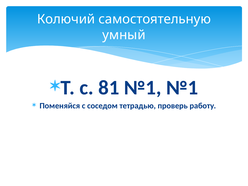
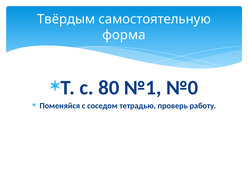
Колючий: Колючий -> Твёрдым
умный: умный -> форма
81: 81 -> 80
№1 №1: №1 -> №0
